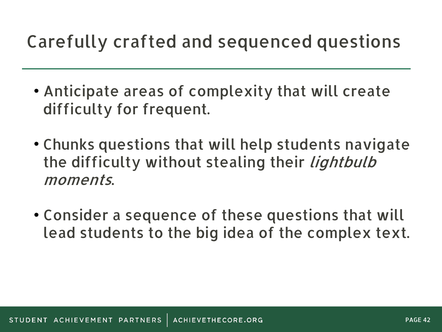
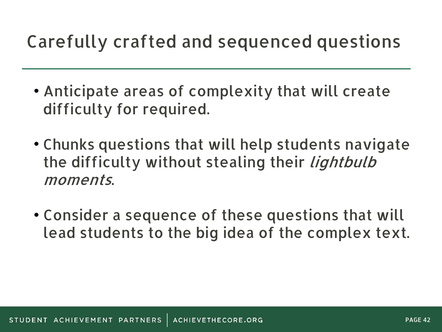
frequent: frequent -> required
